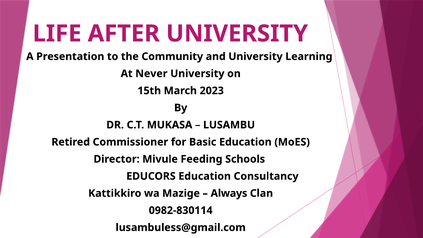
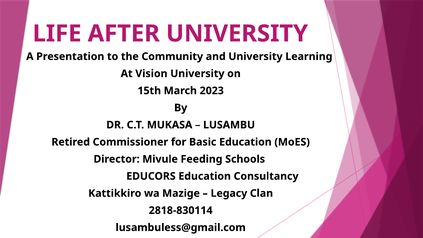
Never: Never -> Vision
Always: Always -> Legacy
0982-830114: 0982-830114 -> 2818-830114
